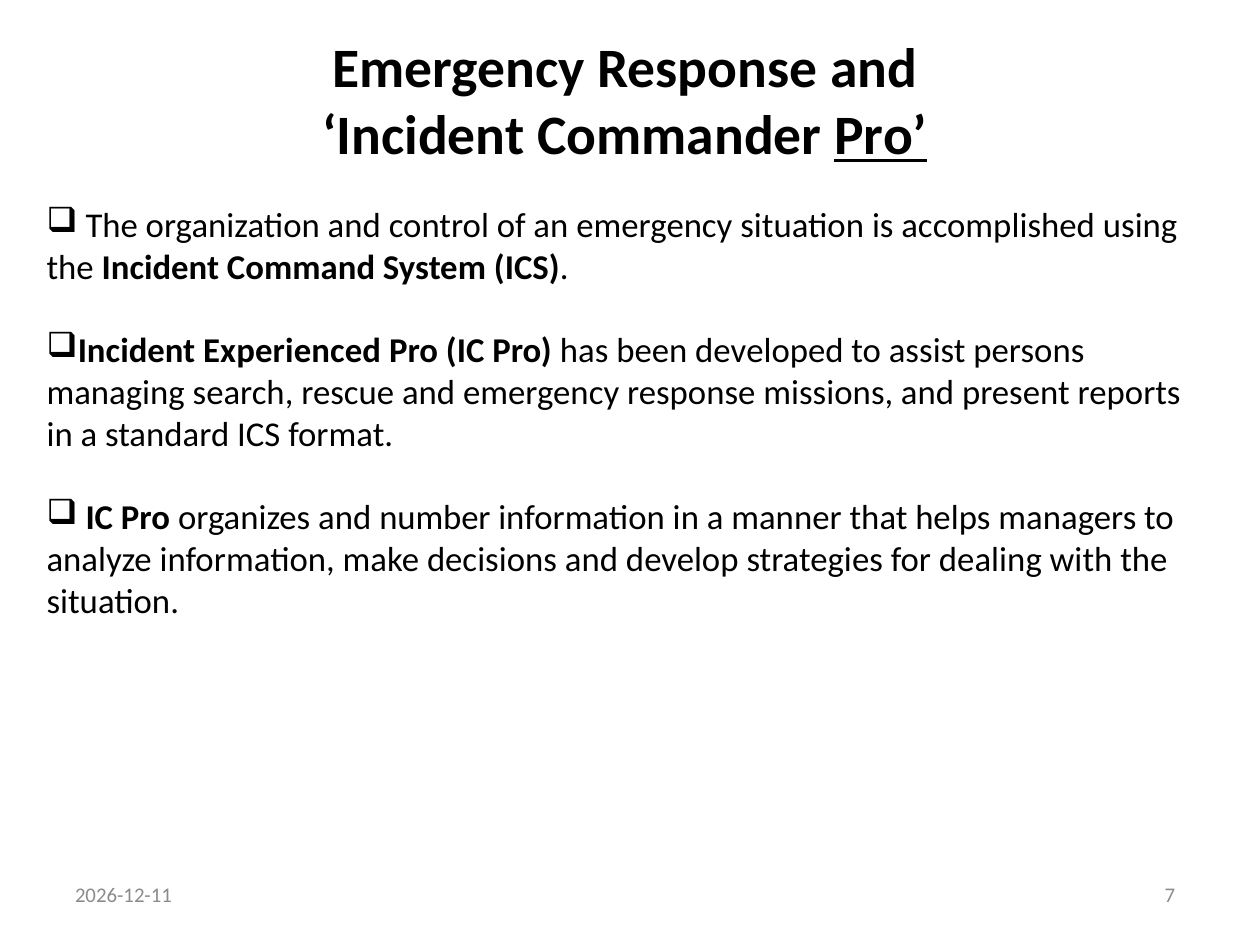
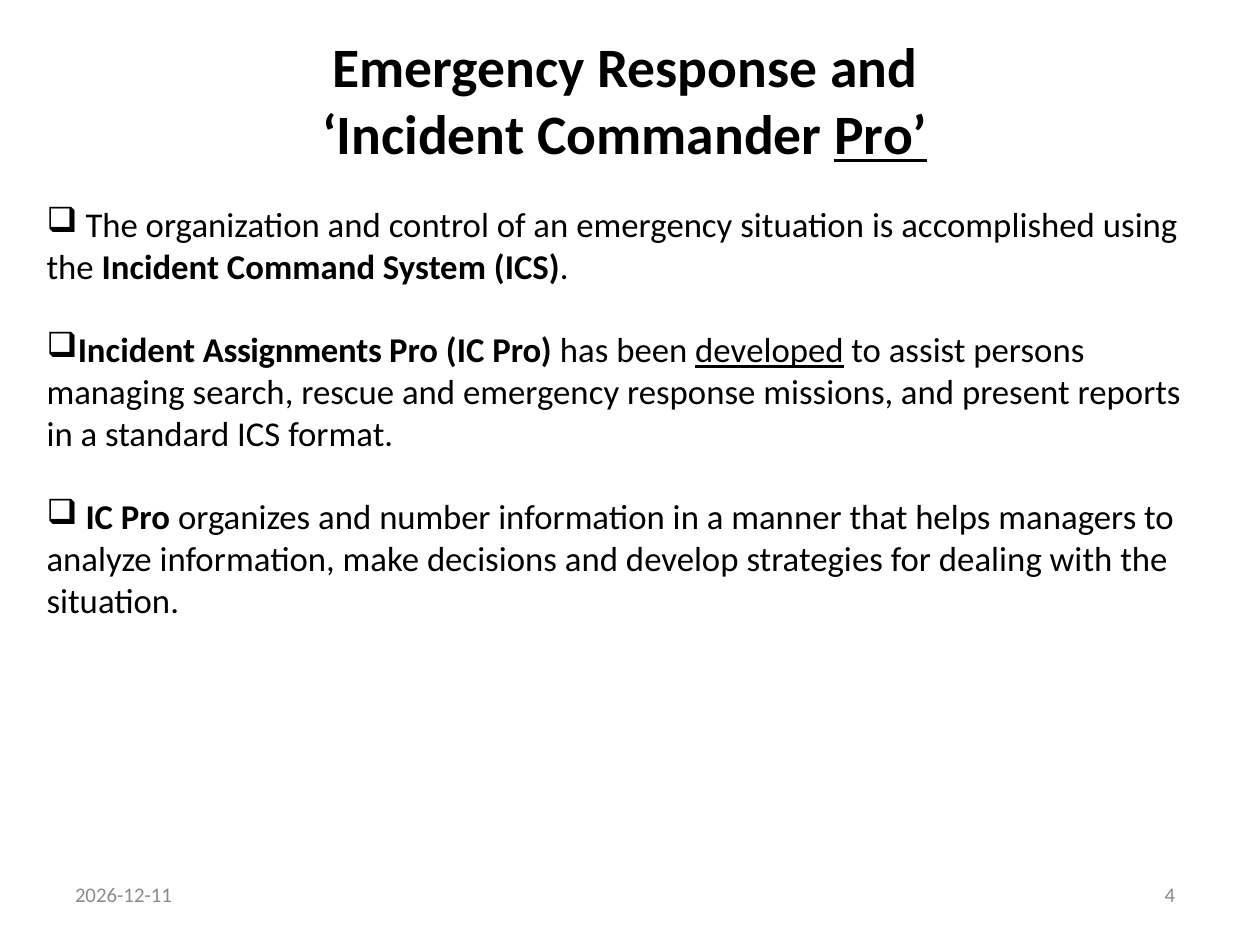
Experienced: Experienced -> Assignments
developed underline: none -> present
7: 7 -> 4
